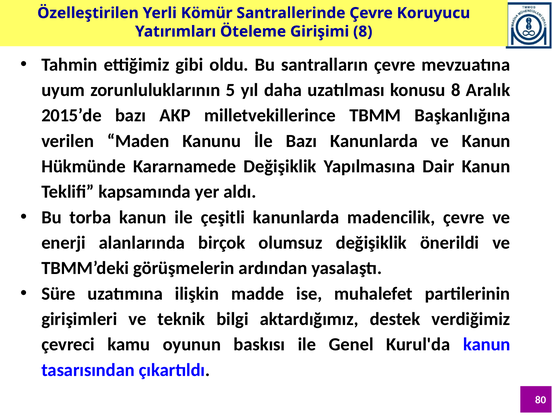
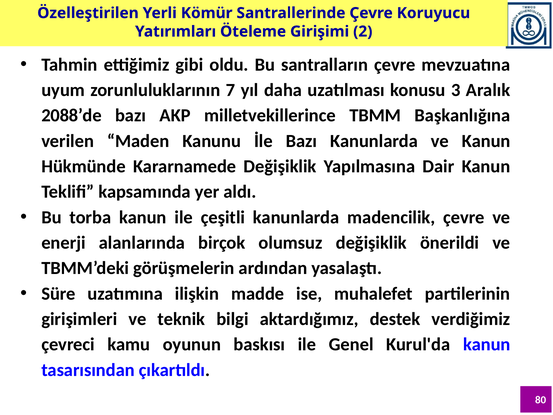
Girişimi 8: 8 -> 2
5: 5 -> 7
konusu 8: 8 -> 3
2015’de: 2015’de -> 2088’de
